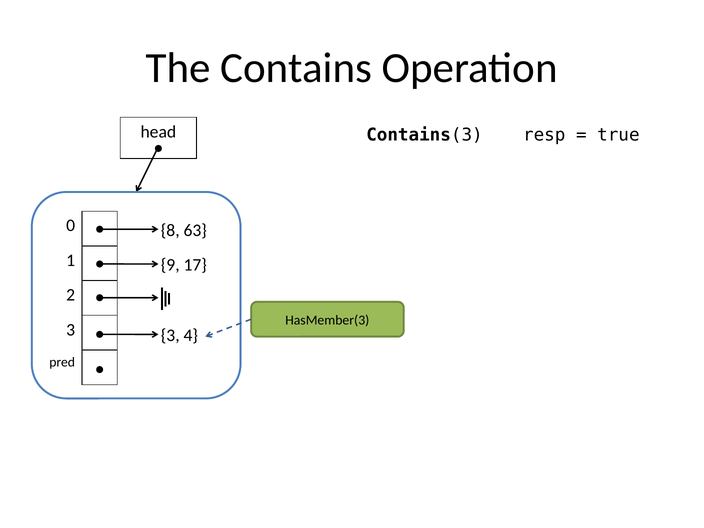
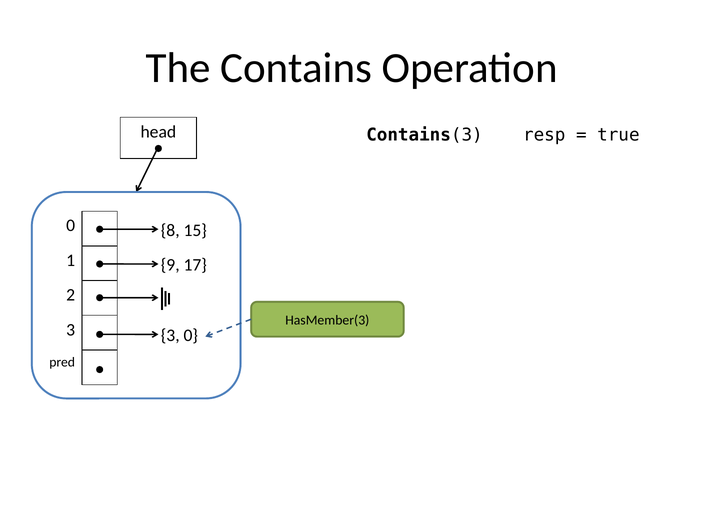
63: 63 -> 15
3 4: 4 -> 0
